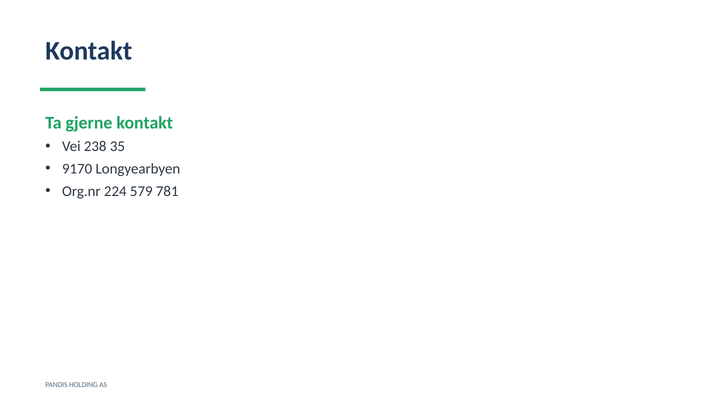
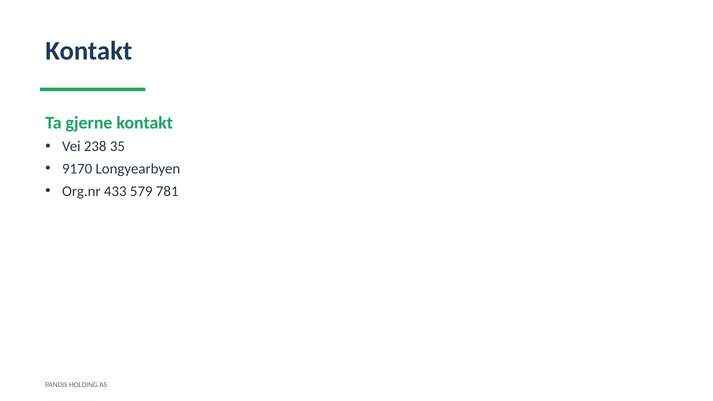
224: 224 -> 433
